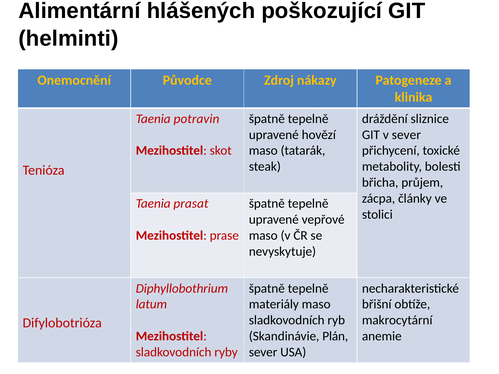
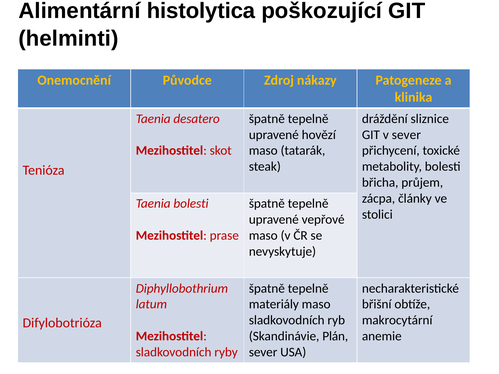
hlášených: hlášených -> histolytica
potravin: potravin -> desatero
Taenia prasat: prasat -> bolesti
